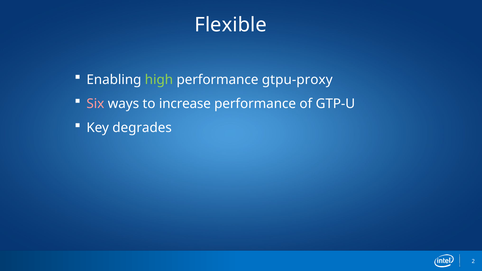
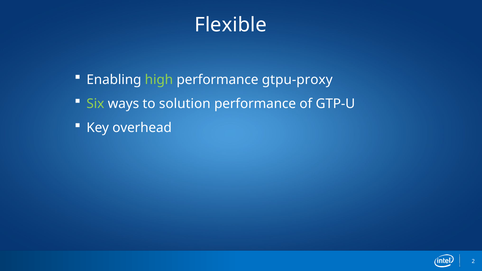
Six colour: pink -> light green
increase: increase -> solution
degrades: degrades -> overhead
